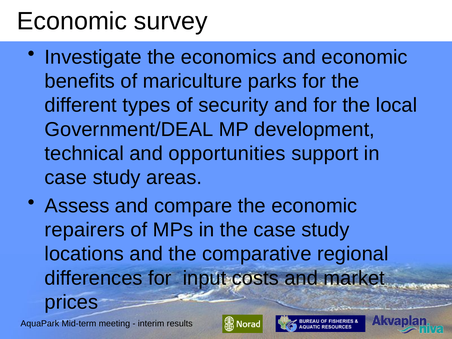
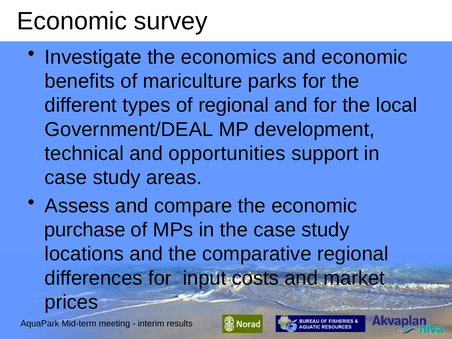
of security: security -> regional
repairers: repairers -> purchase
